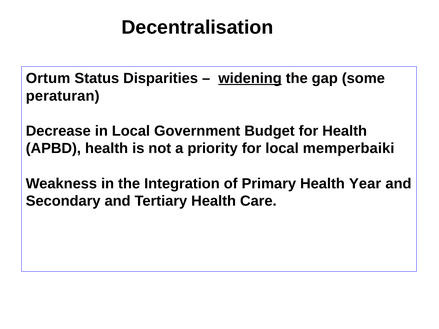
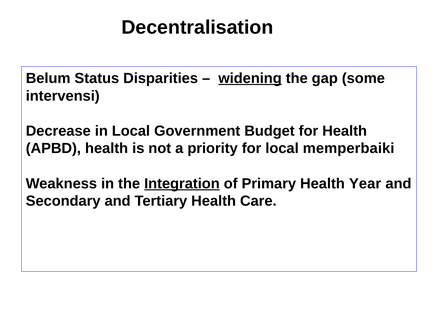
Ortum: Ortum -> Belum
peraturan: peraturan -> intervensi
Integration underline: none -> present
